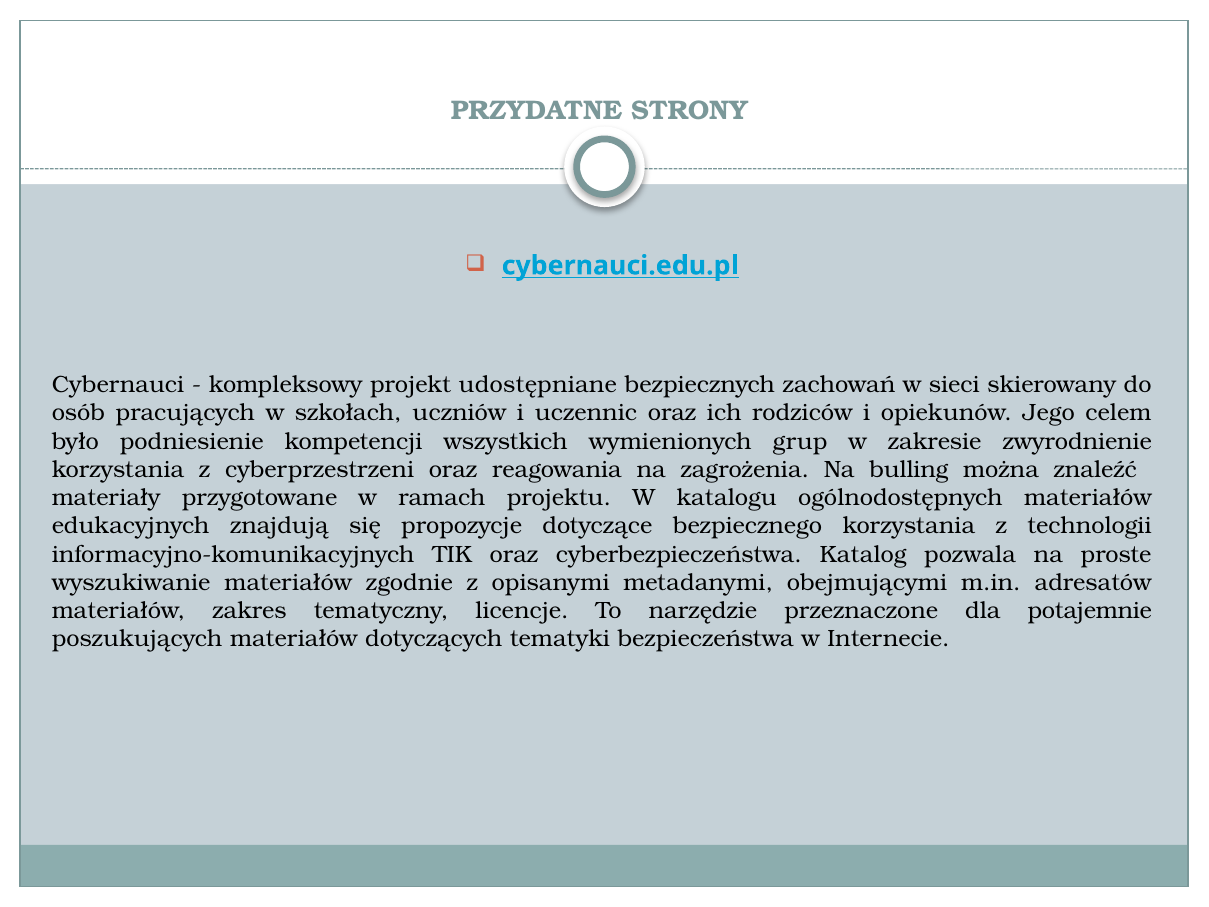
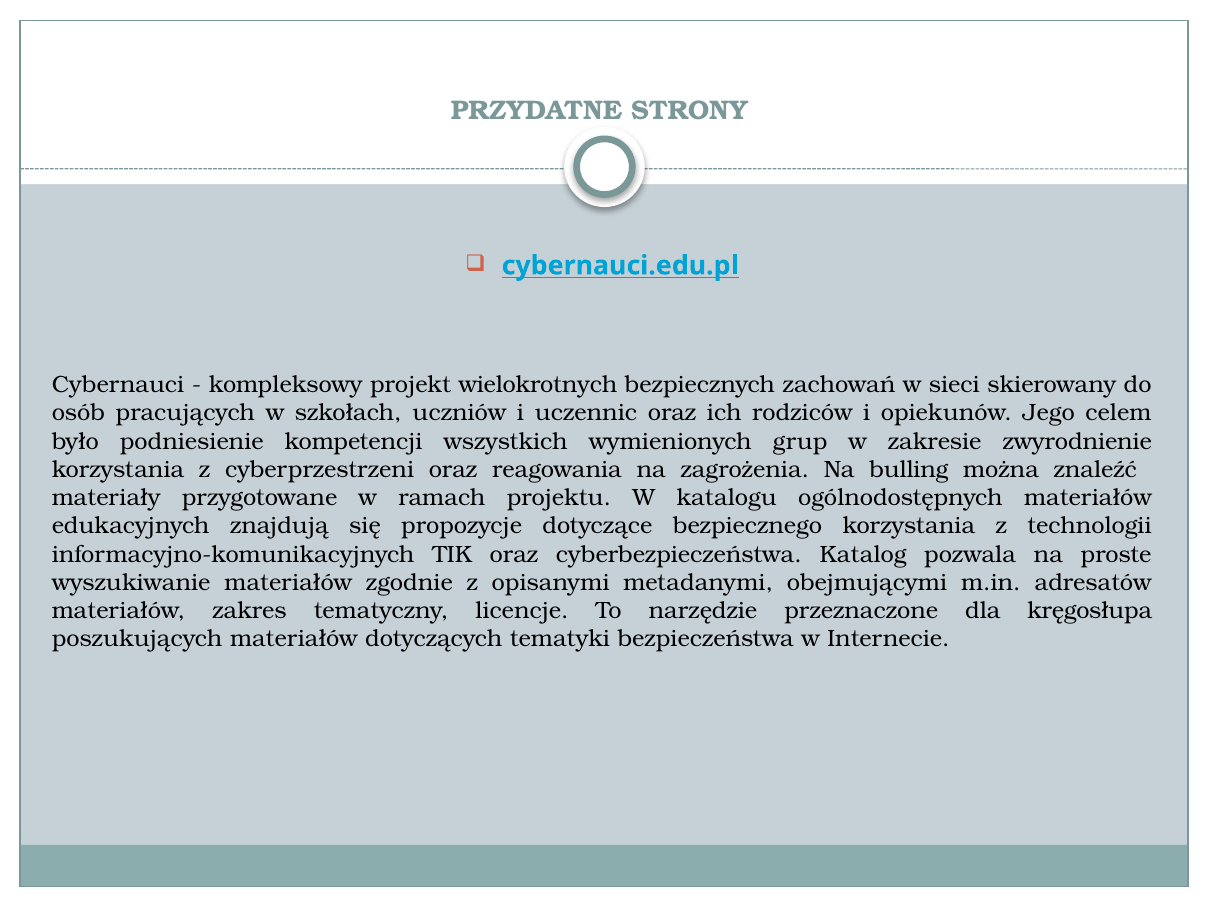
udostępniane: udostępniane -> wielokrotnych
potajemnie: potajemnie -> kręgosłupa
